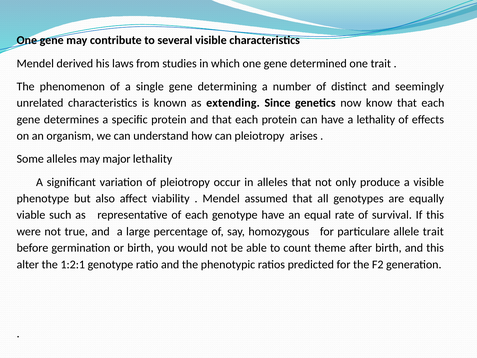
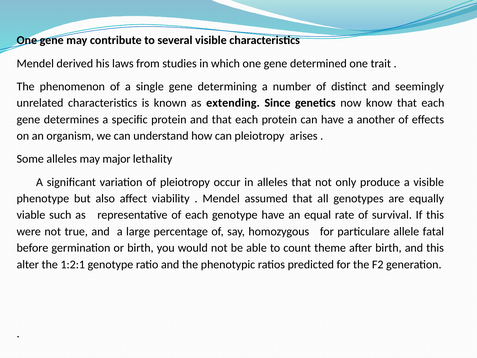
a lethality: lethality -> another
allele trait: trait -> fatal
